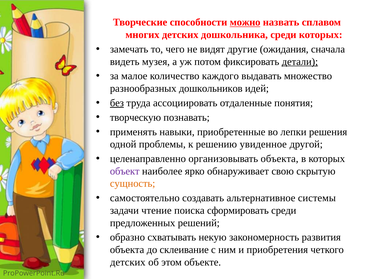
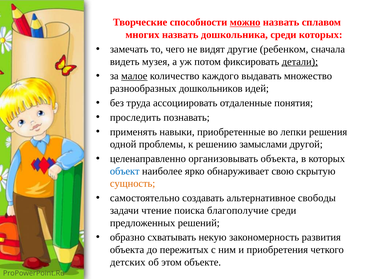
многих детских: детских -> назвать
ожидания: ожидания -> ребенком
малое underline: none -> present
без underline: present -> none
творческую: творческую -> проследить
увиденное: увиденное -> замыслами
объект colour: purple -> blue
системы: системы -> свободы
сформировать: сформировать -> благополучие
склеивание: склеивание -> пережитых
